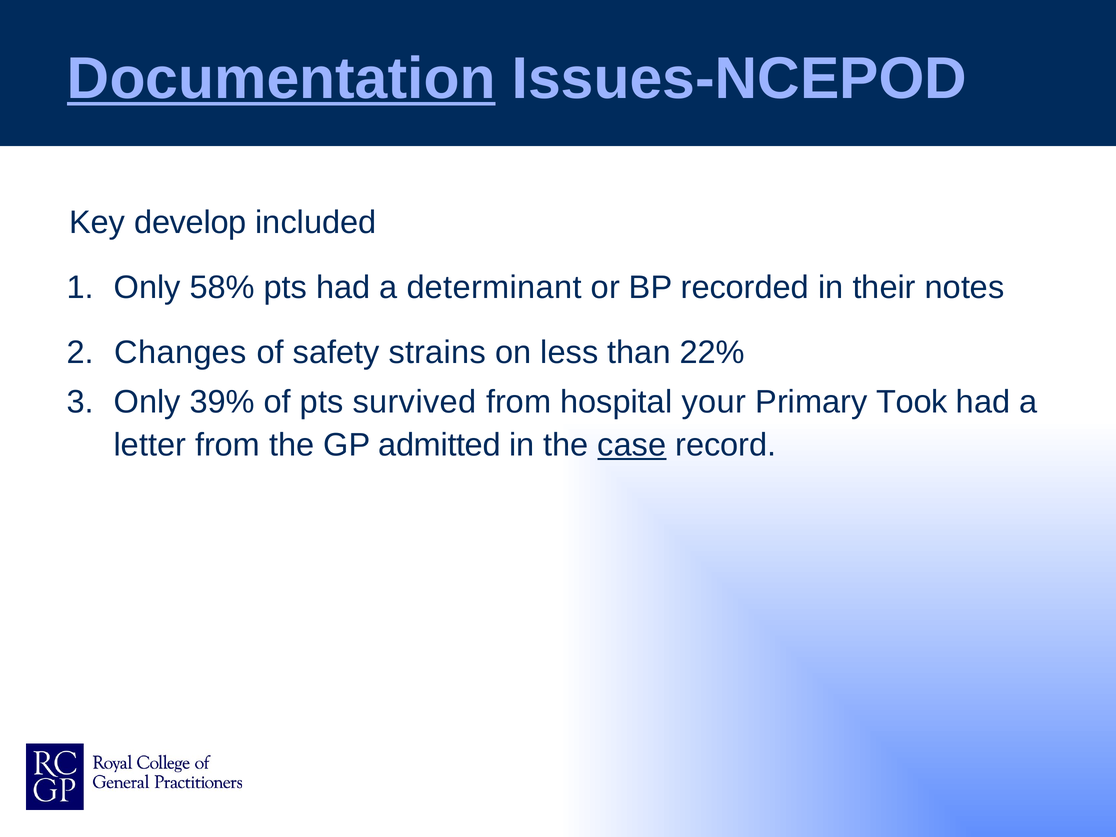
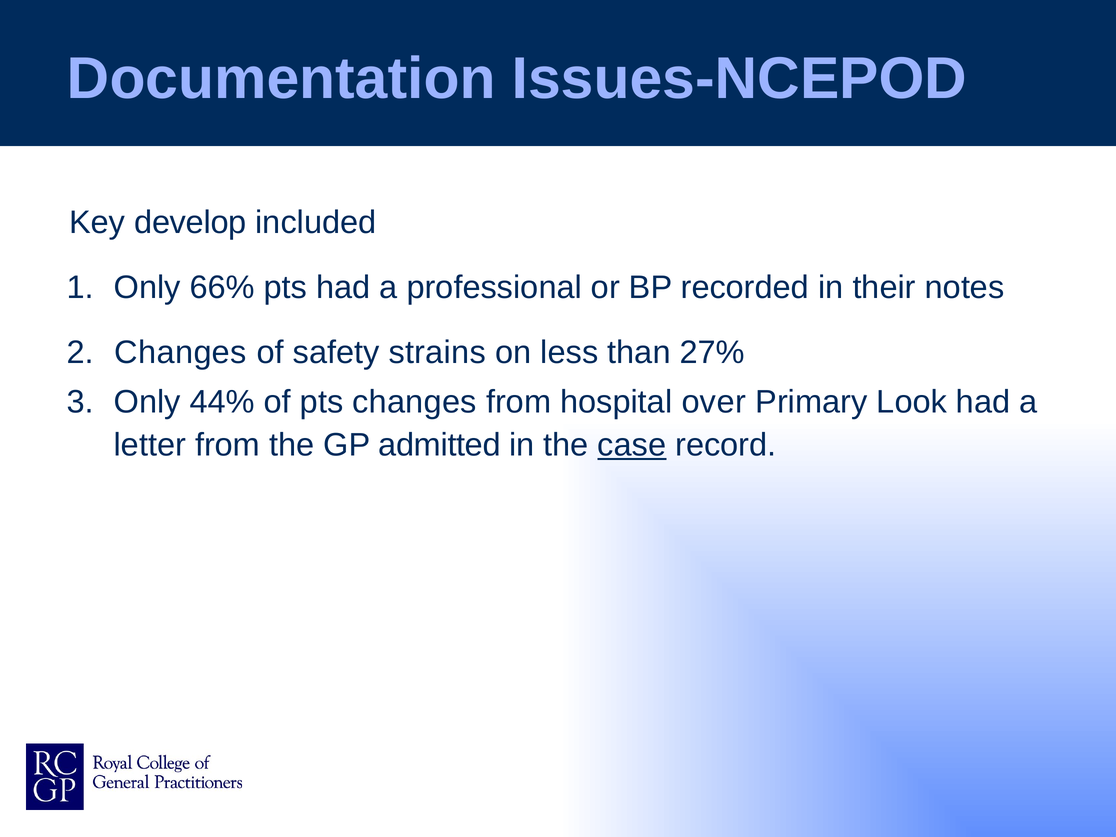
Documentation underline: present -> none
58%: 58% -> 66%
determinant: determinant -> professional
22%: 22% -> 27%
39%: 39% -> 44%
pts survived: survived -> changes
your: your -> over
Took: Took -> Look
